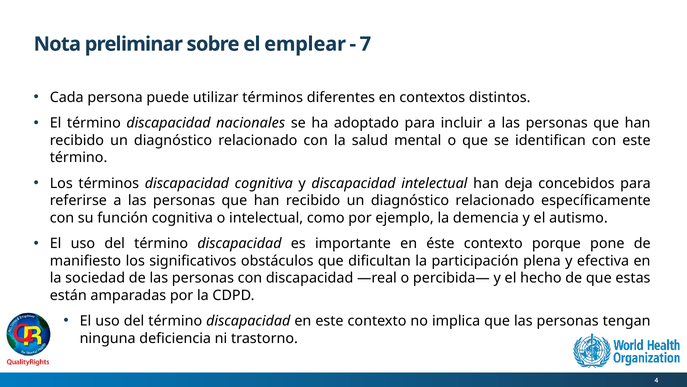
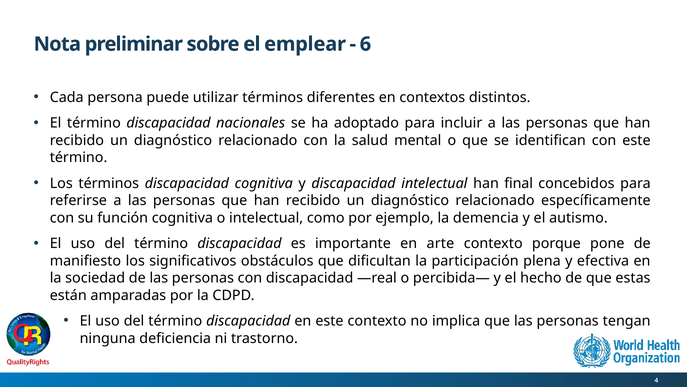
7: 7 -> 6
deja: deja -> final
éste: éste -> arte
